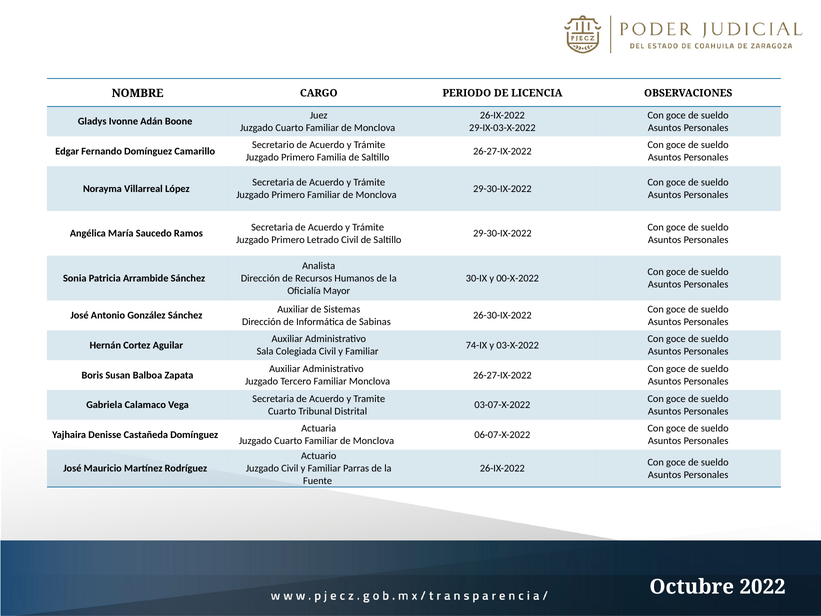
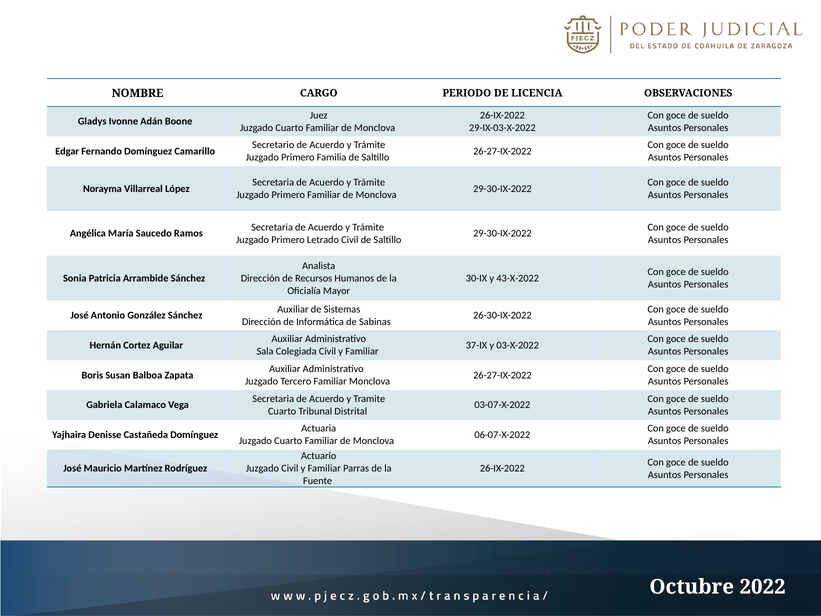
00-X-2022: 00-X-2022 -> 43-X-2022
74-IX: 74-IX -> 37-IX
